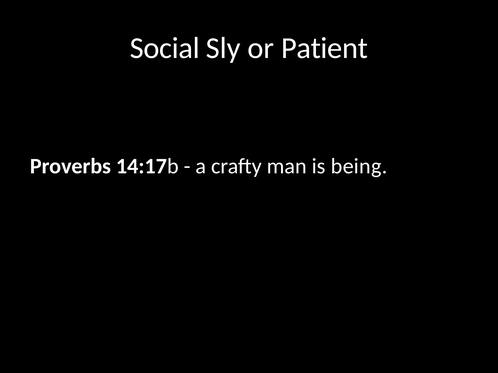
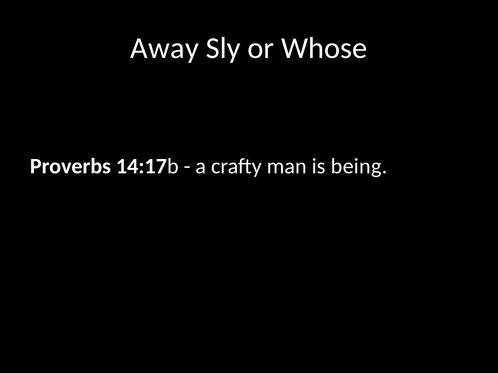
Social: Social -> Away
Patient: Patient -> Whose
